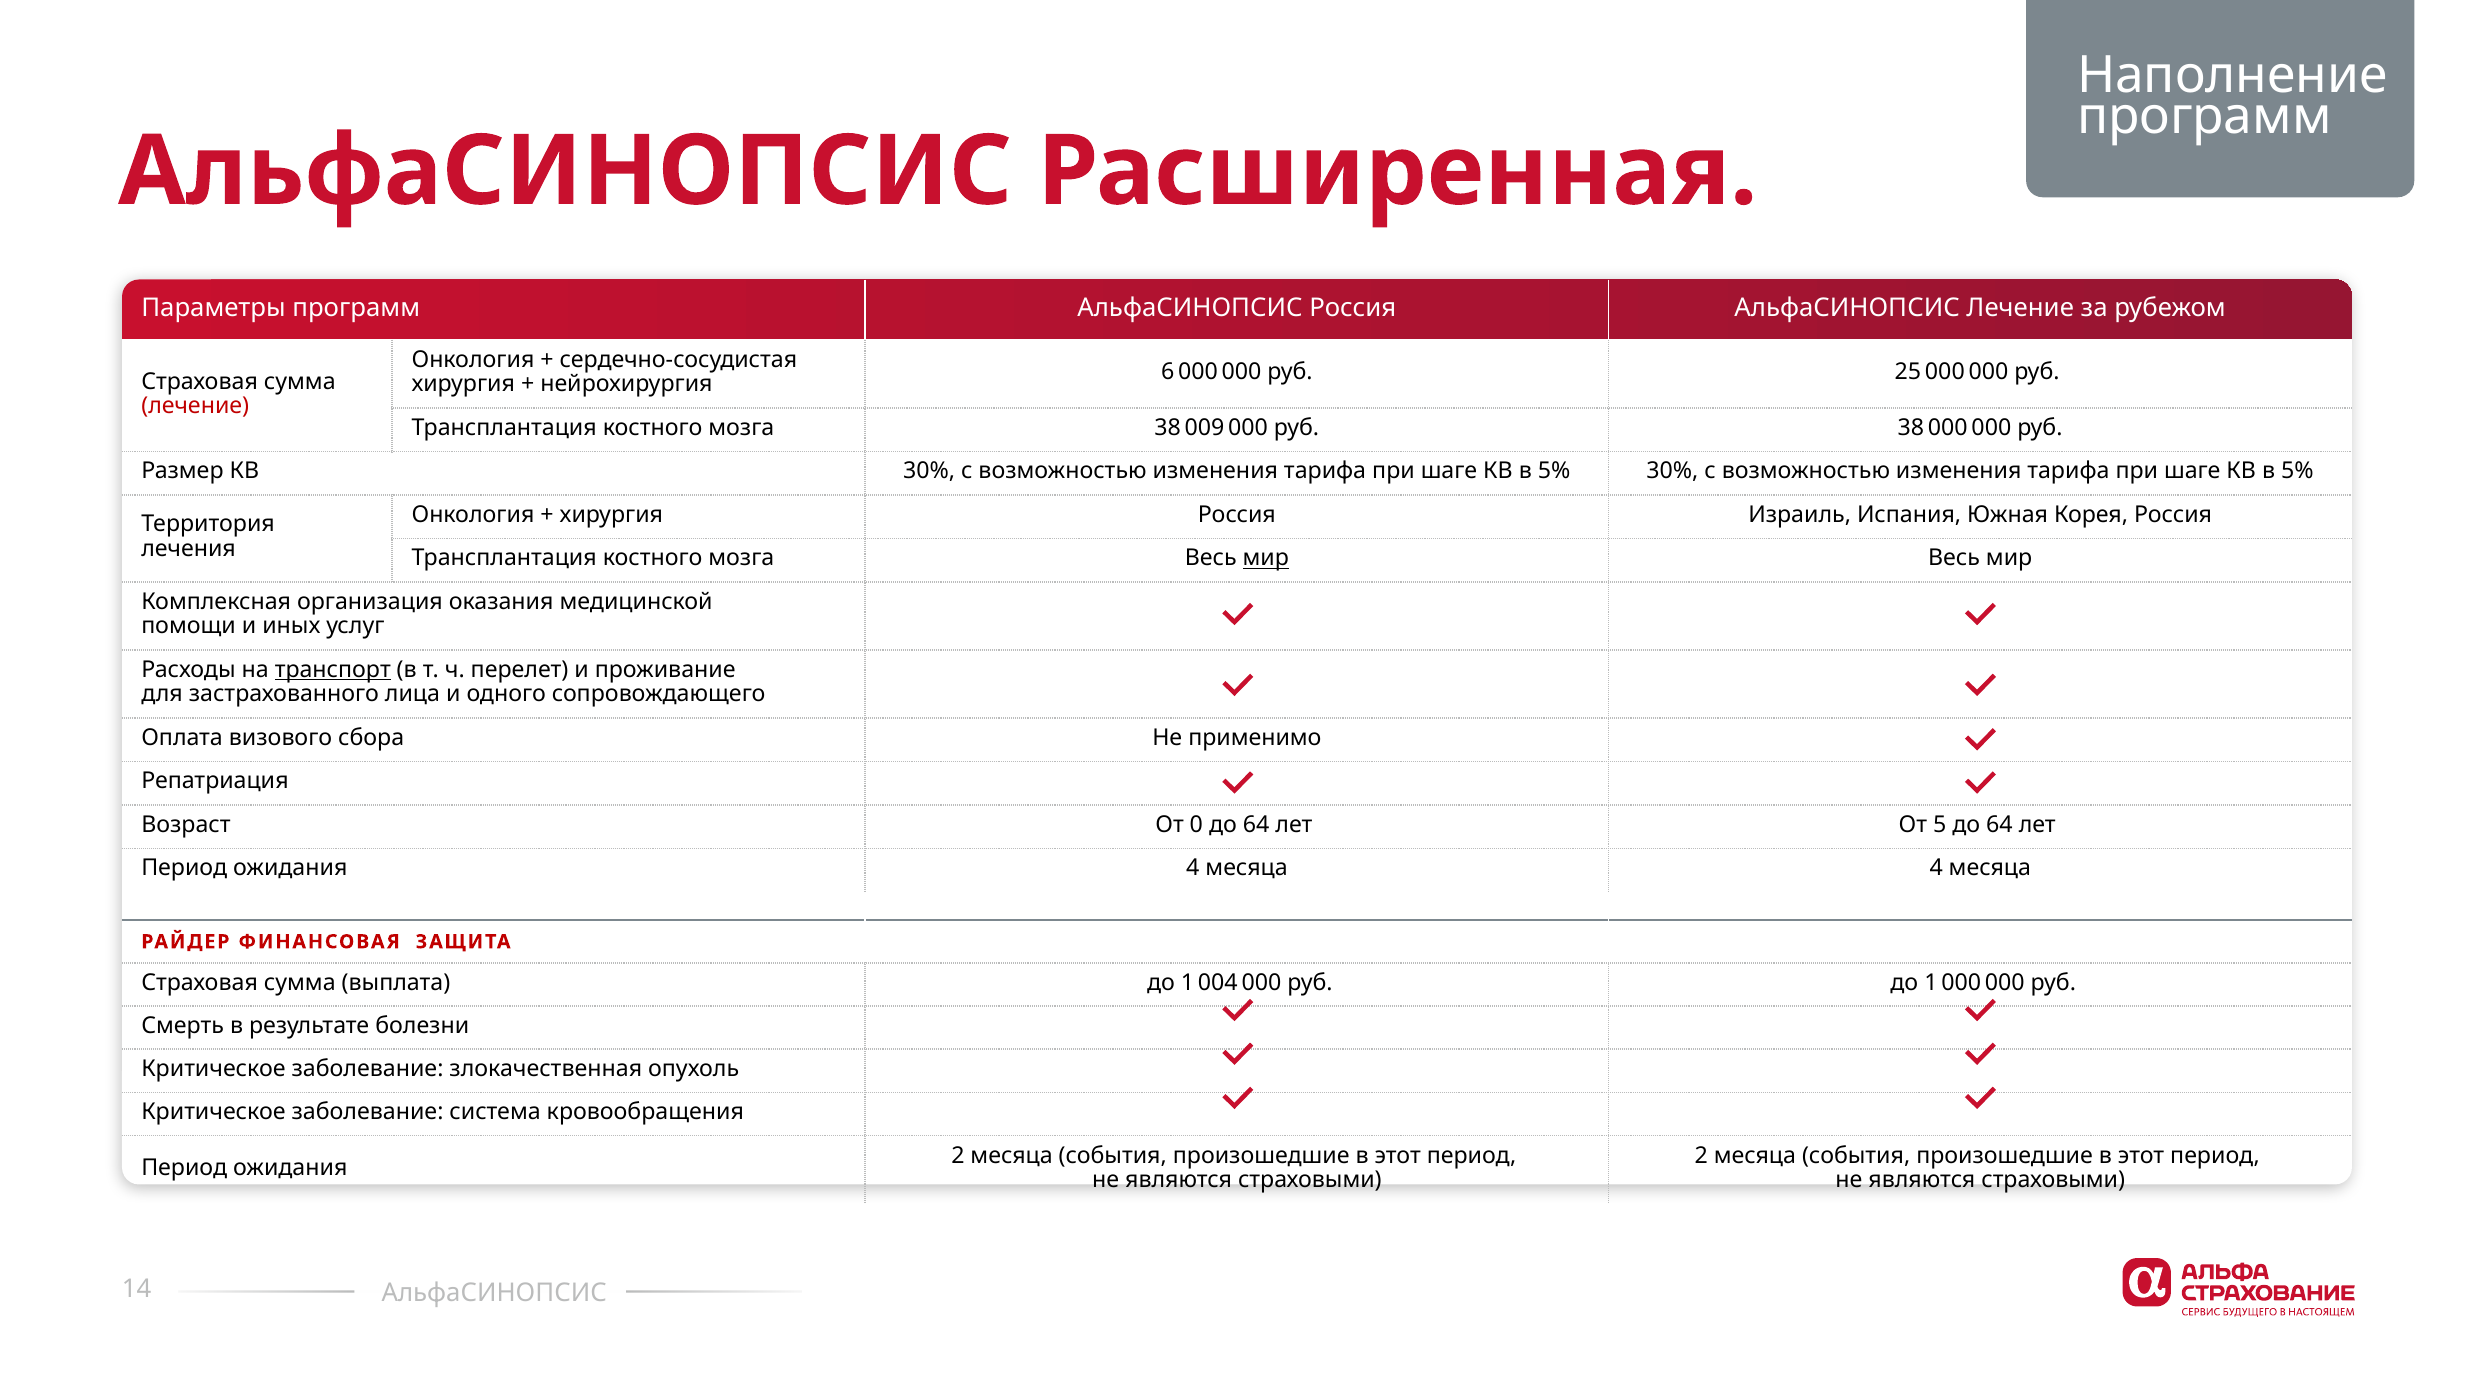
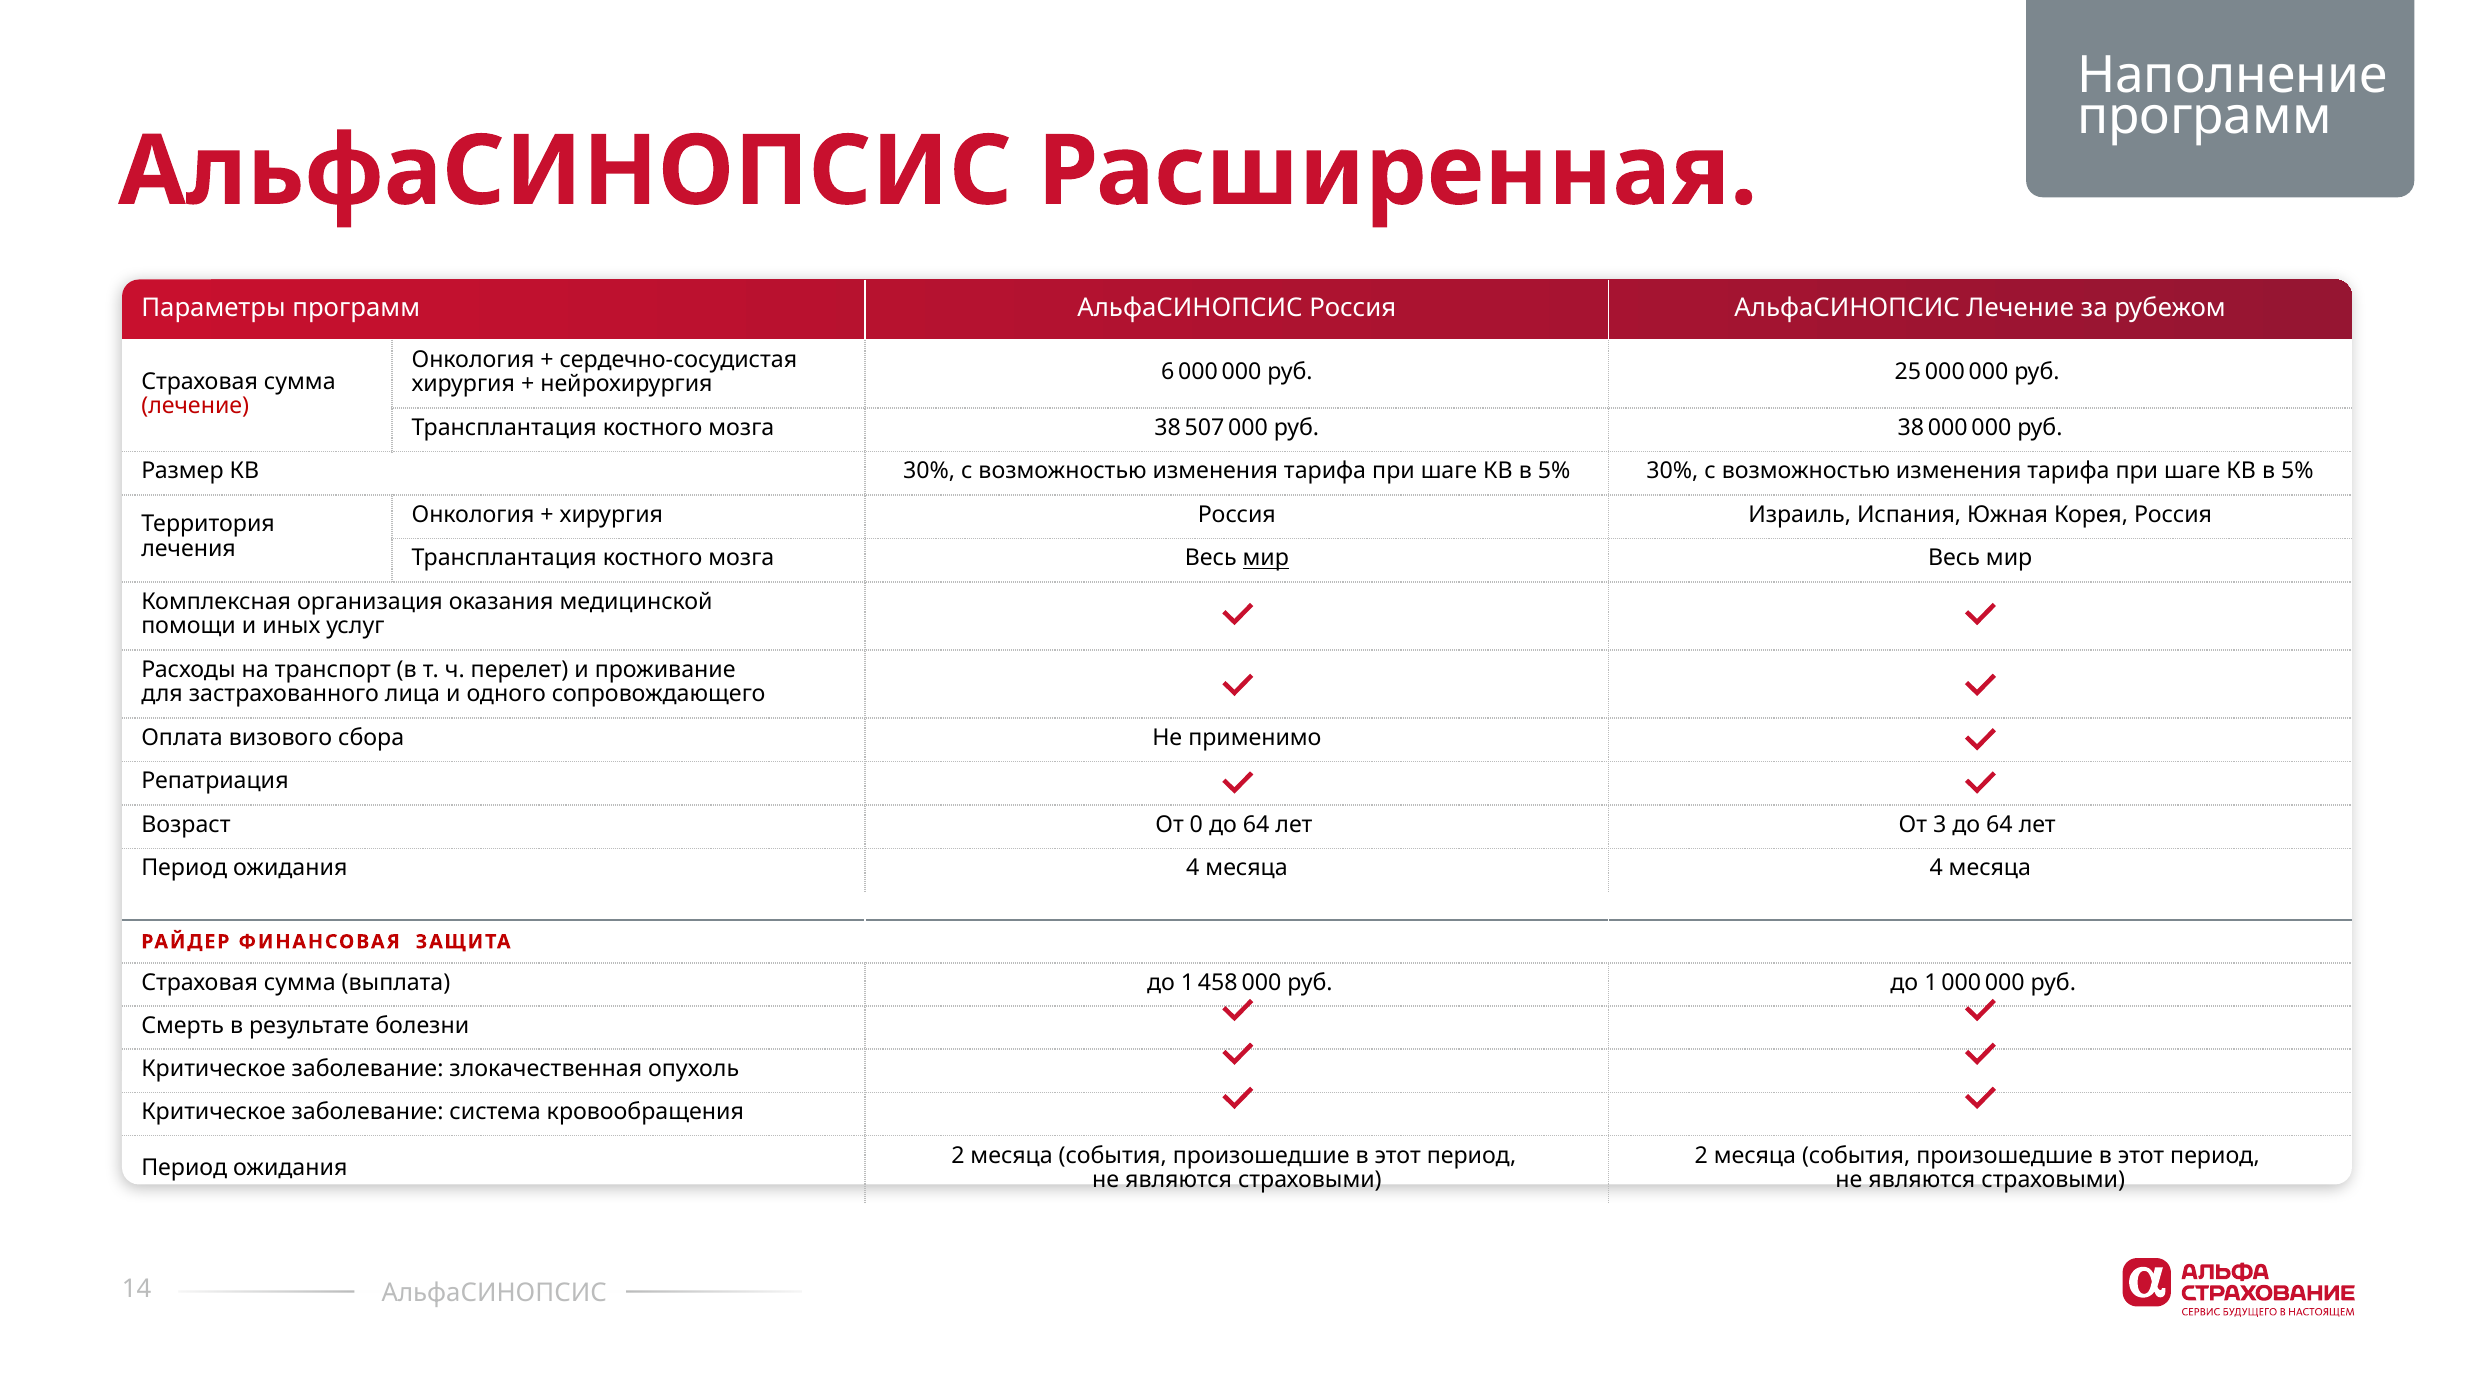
009: 009 -> 507
транспорт underline: present -> none
5: 5 -> 3
004: 004 -> 458
